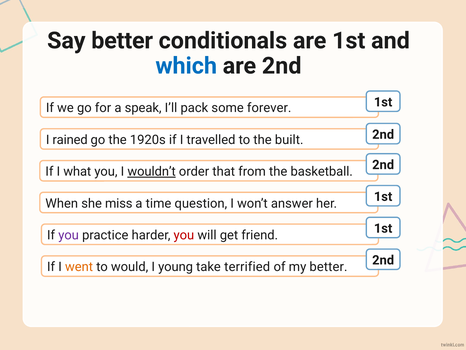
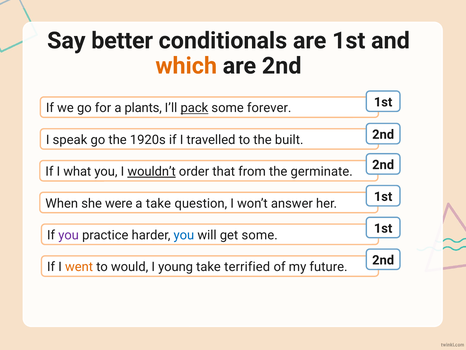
which colour: blue -> orange
speak: speak -> plants
pack underline: none -> present
rained: rained -> speak
basketball: basketball -> germinate
miss: miss -> were
a time: time -> take
you at (184, 235) colour: red -> blue
get friend: friend -> some
my better: better -> future
